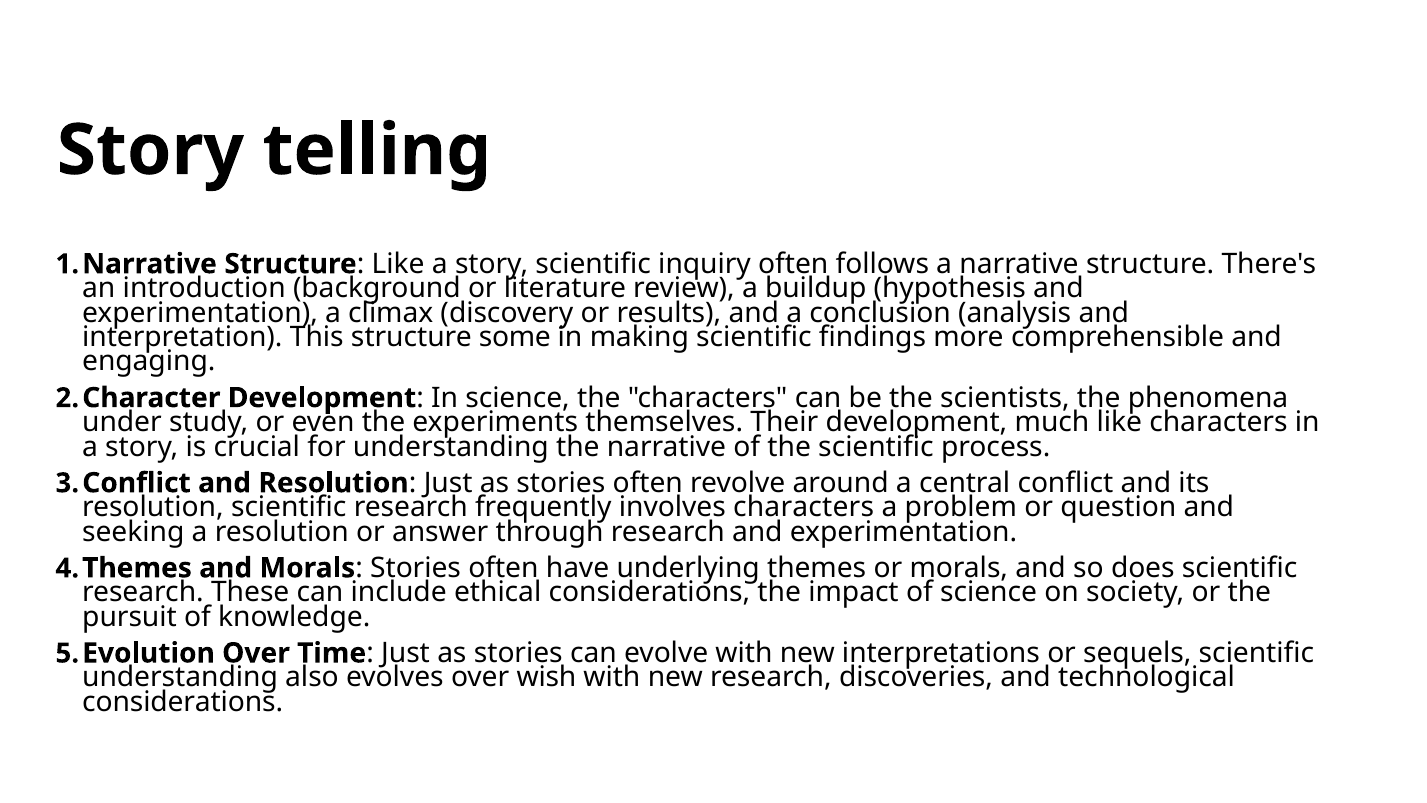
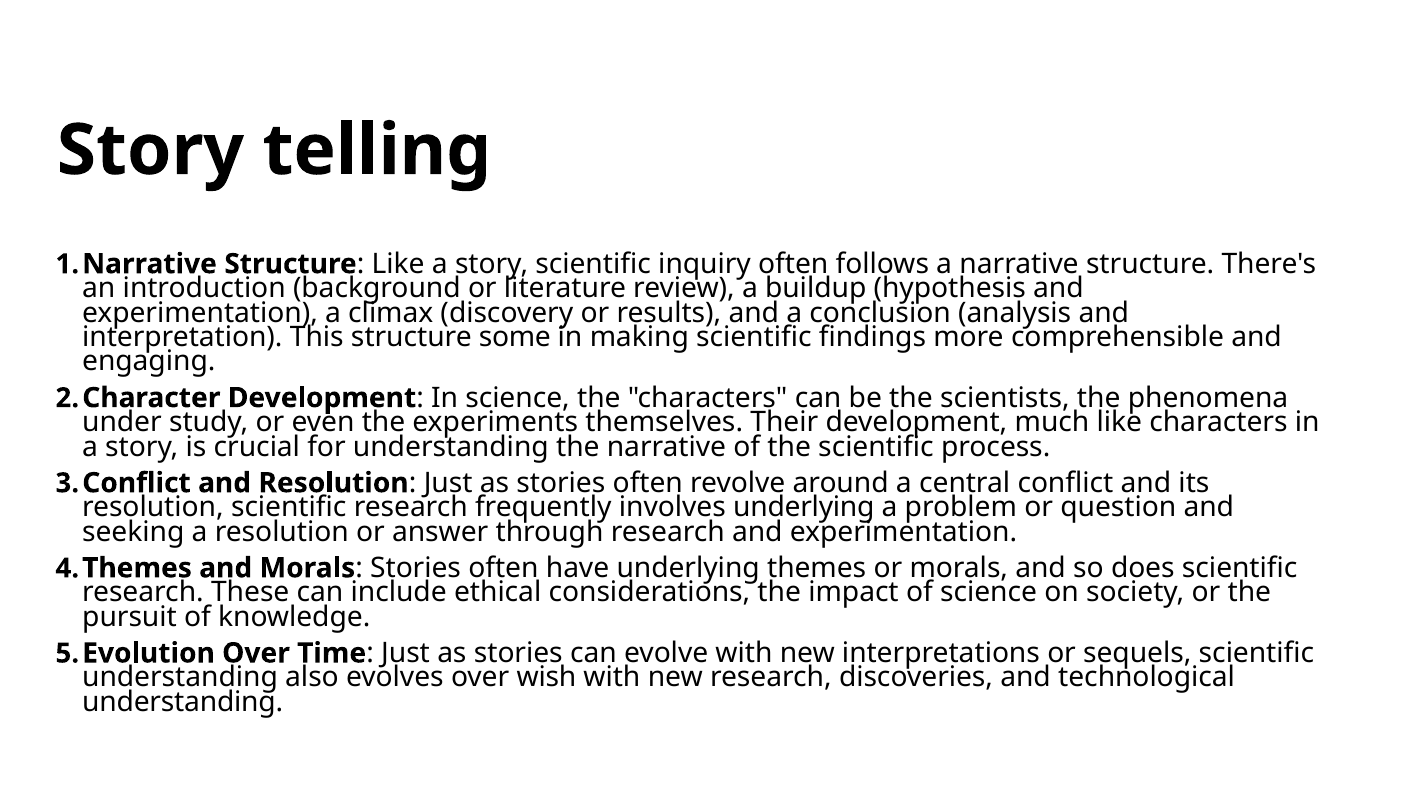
involves characters: characters -> underlying
considerations at (183, 702): considerations -> understanding
